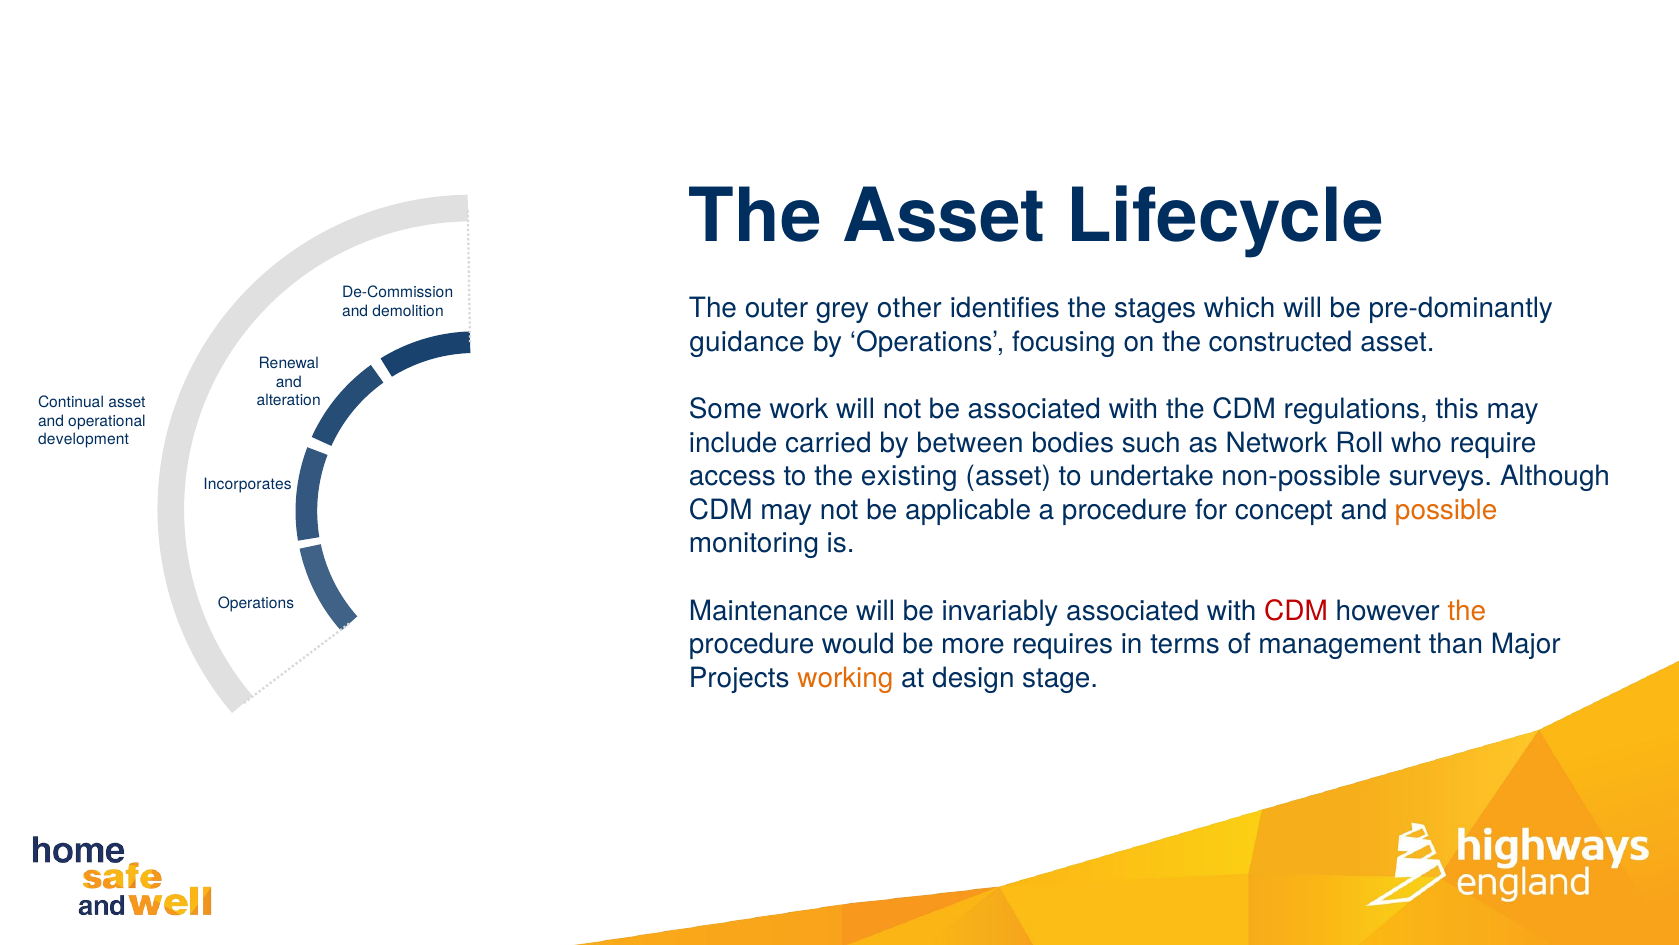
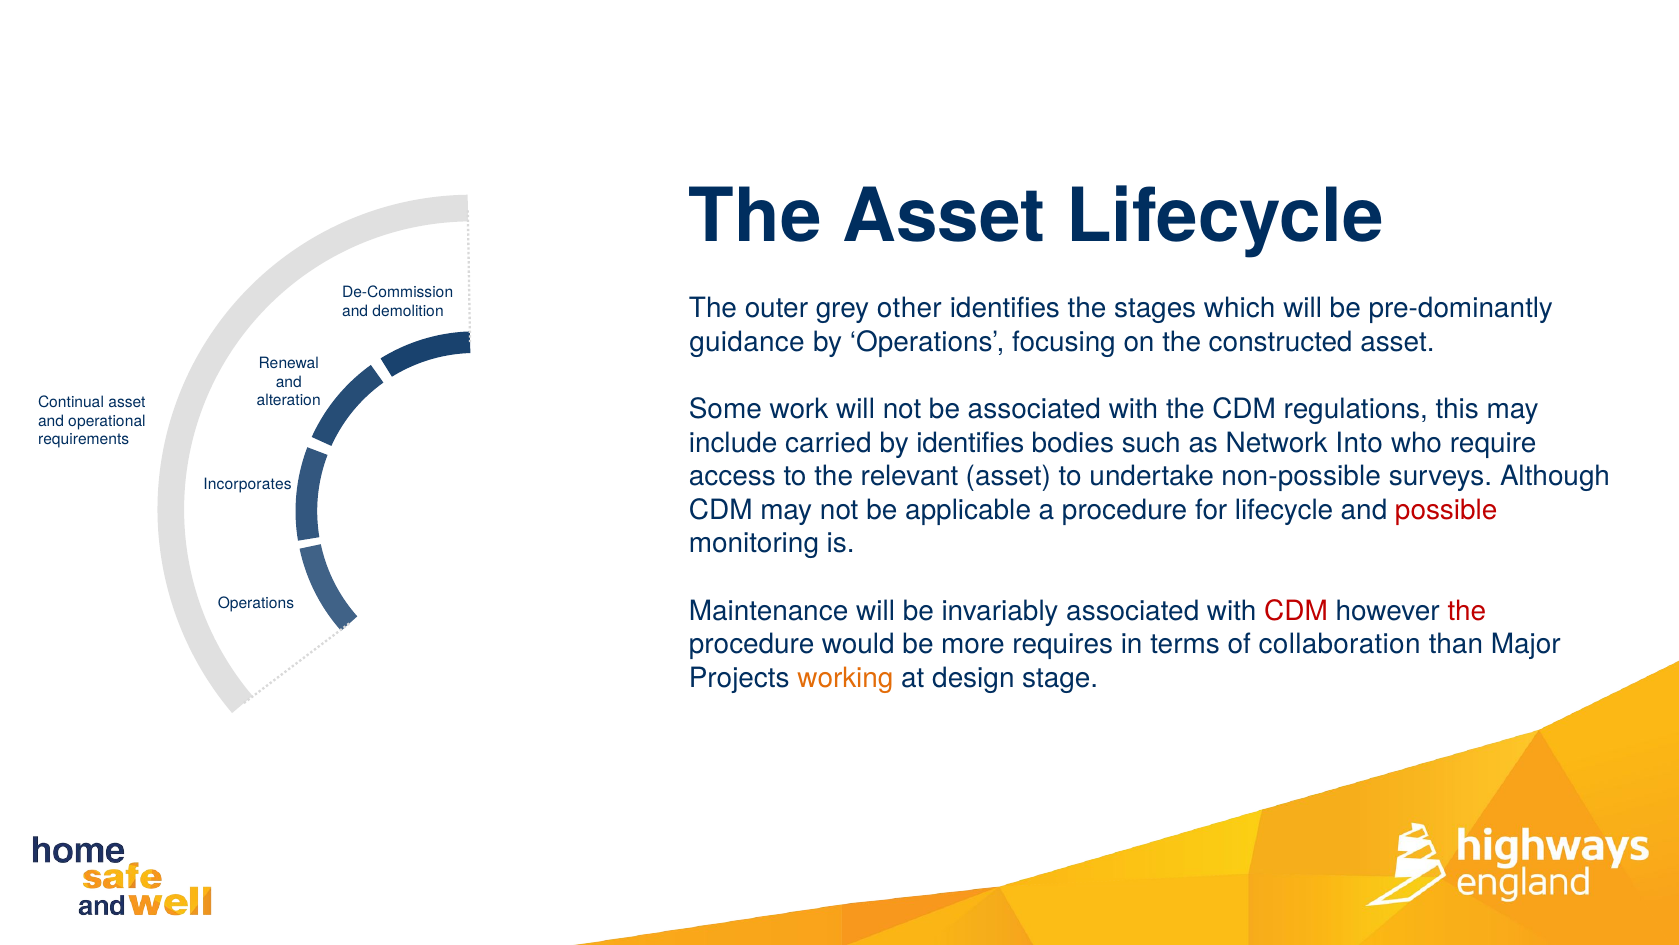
by between: between -> identifies
Roll: Roll -> Into
development: development -> requirements
existing: existing -> relevant
for concept: concept -> lifecycle
possible colour: orange -> red
the at (1467, 611) colour: orange -> red
management: management -> collaboration
